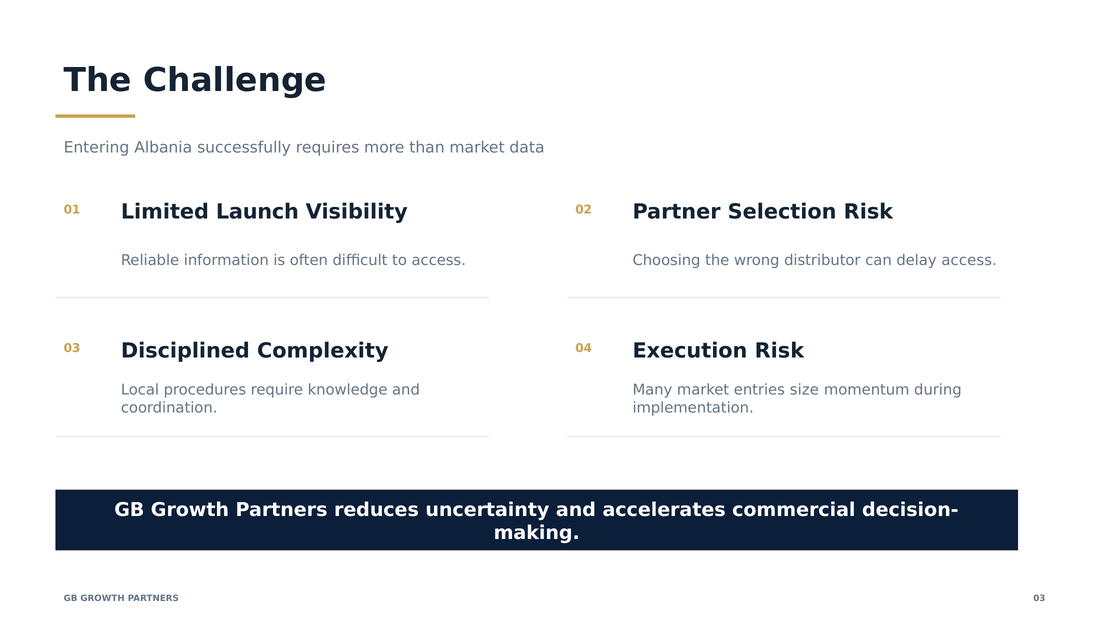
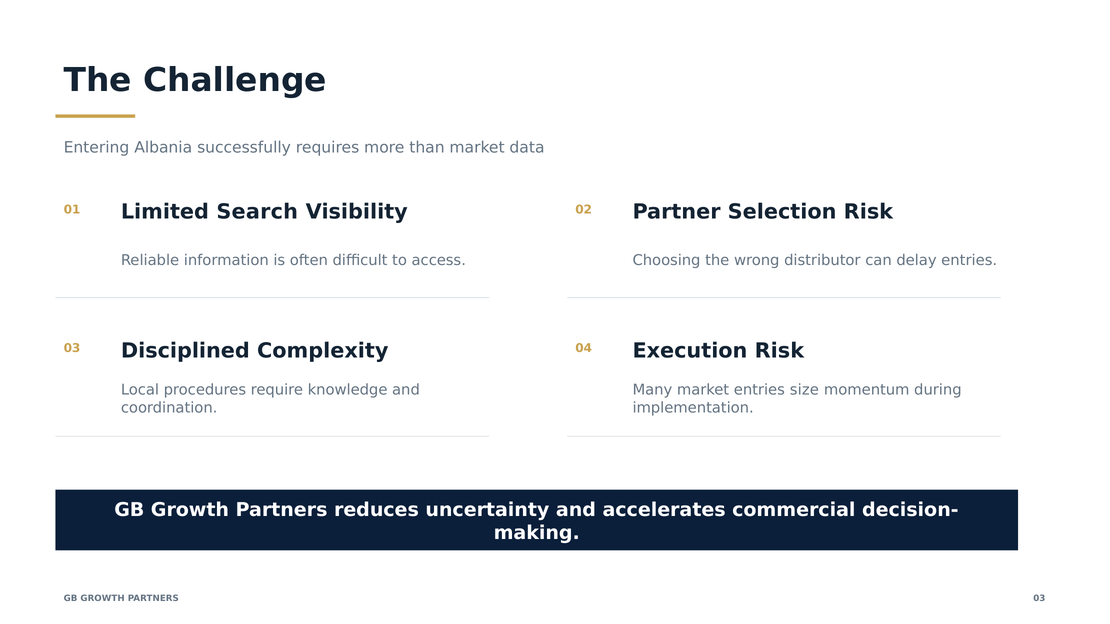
Launch: Launch -> Search
delay access: access -> entries
